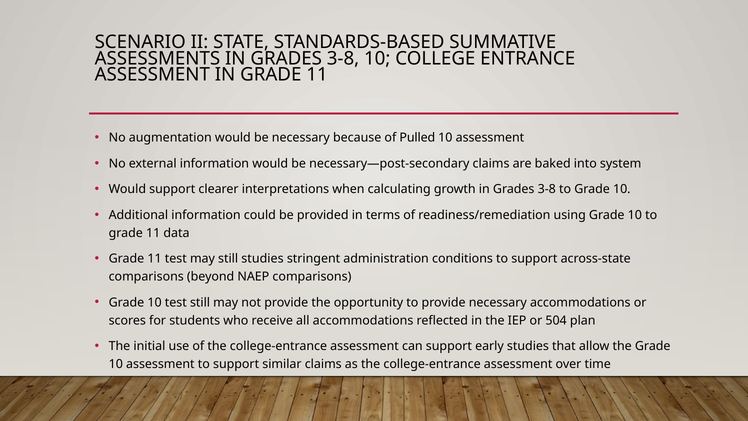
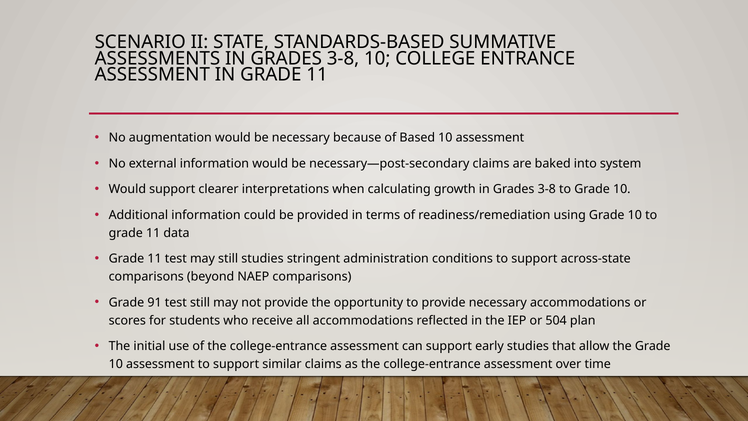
Pulled: Pulled -> Based
10 at (155, 302): 10 -> 91
